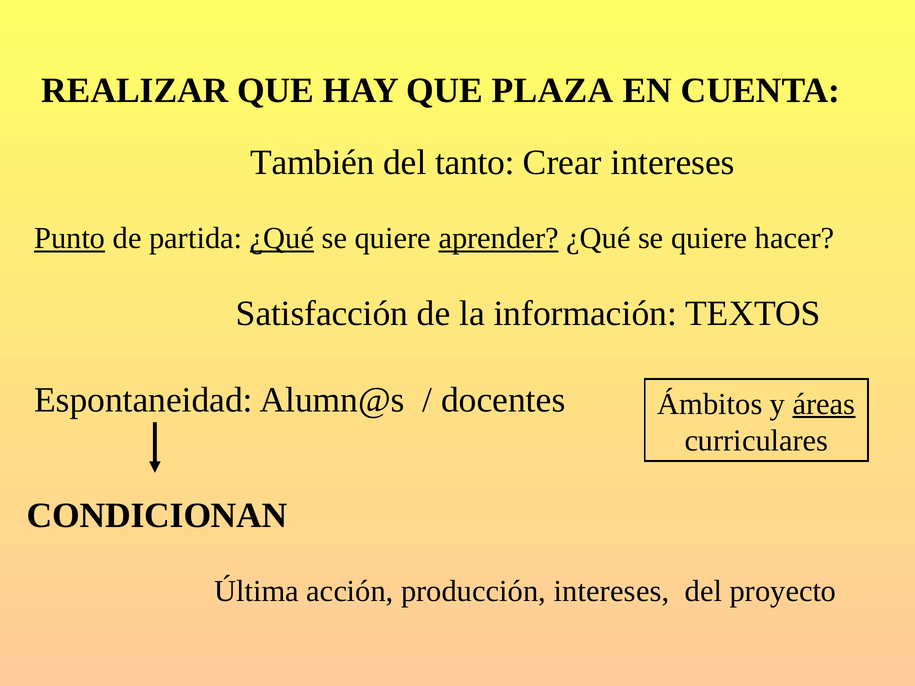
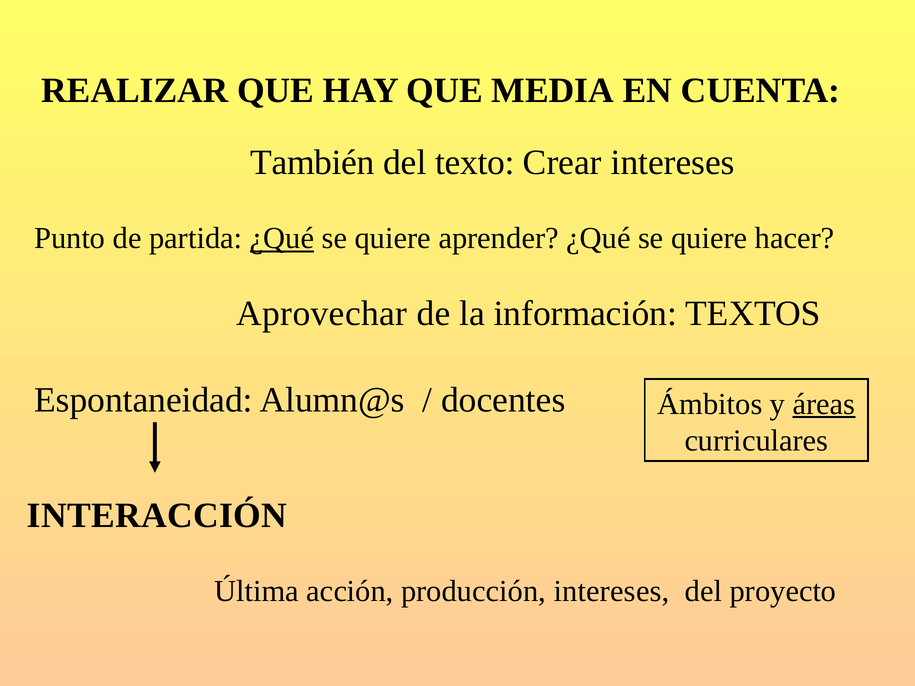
PLAZA: PLAZA -> MEDIA
tanto: tanto -> texto
Punto underline: present -> none
aprender underline: present -> none
Satisfacción: Satisfacción -> Aprovechar
CONDICIONAN: CONDICIONAN -> INTERACCIÓN
